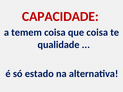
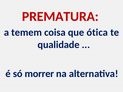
CAPACIDADE: CAPACIDADE -> PREMATURA
que coisa: coisa -> ótica
estado: estado -> morrer
